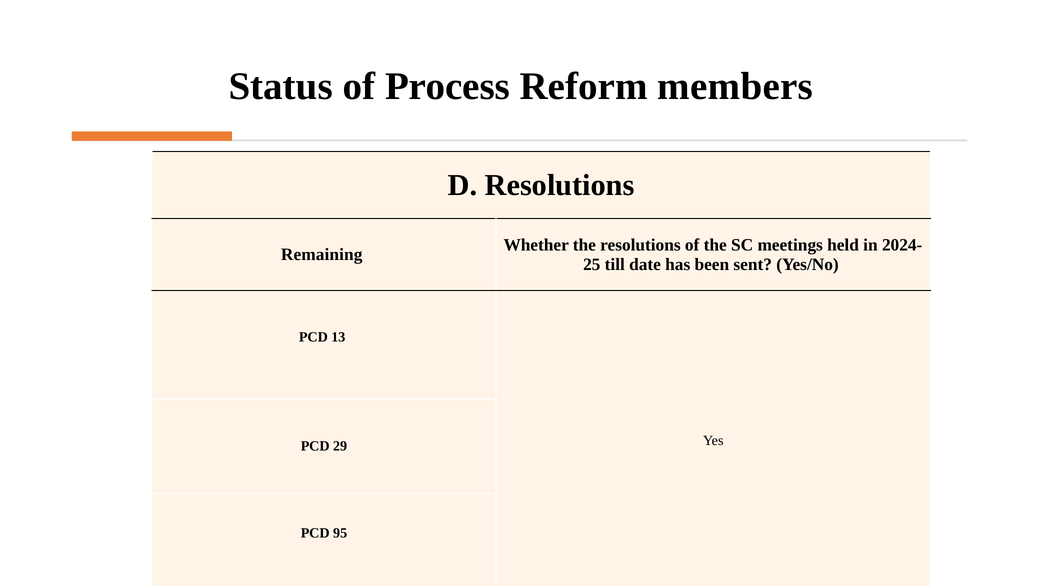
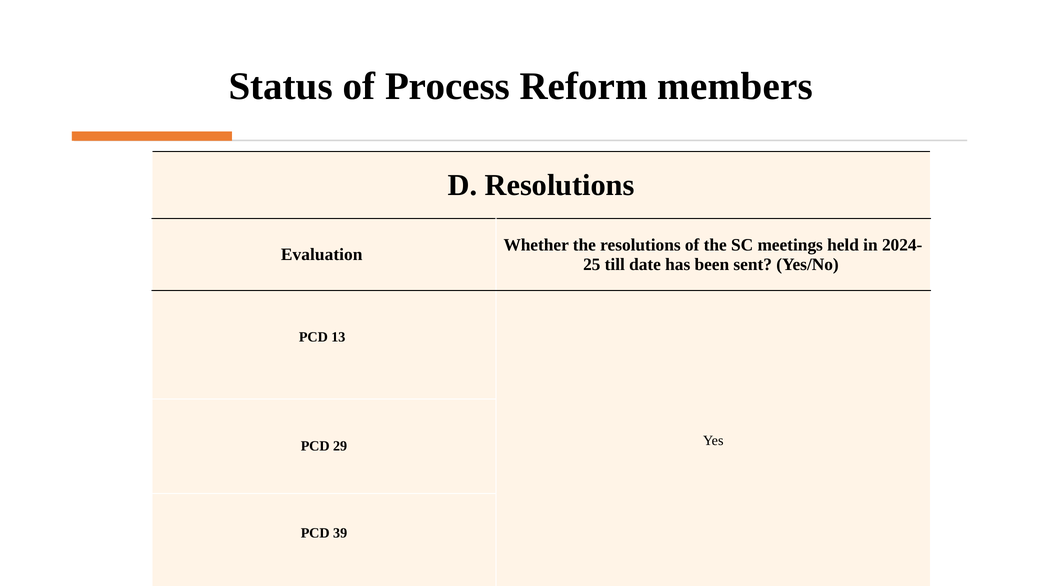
Remaining: Remaining -> Evaluation
95: 95 -> 39
